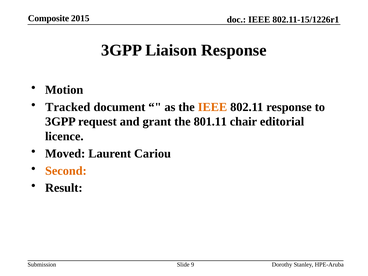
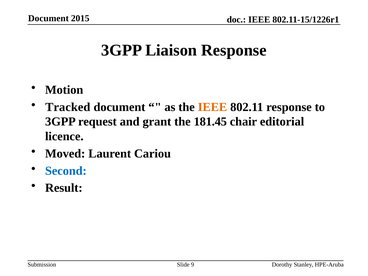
Composite at (48, 18): Composite -> Document
801.11: 801.11 -> 181.45
Second colour: orange -> blue
